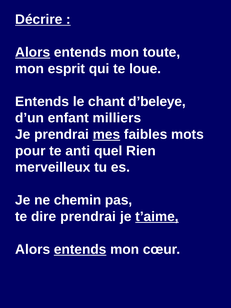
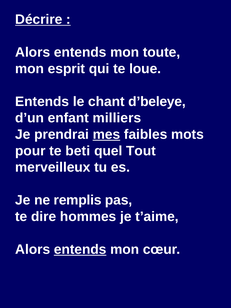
Alors at (33, 52) underline: present -> none
anti: anti -> beti
Rien: Rien -> Tout
chemin: chemin -> remplis
dire prendrai: prendrai -> hommes
t’aime underline: present -> none
